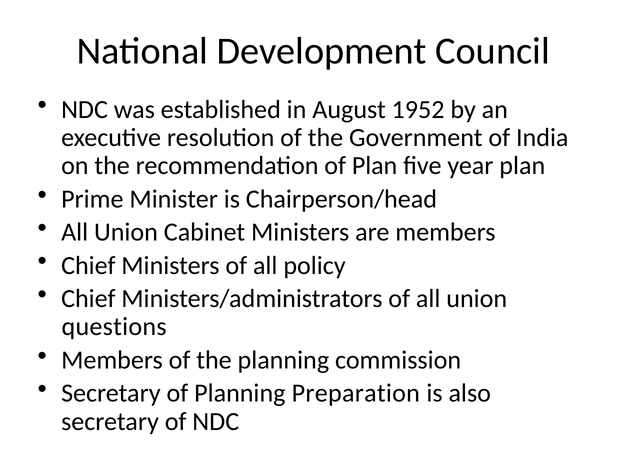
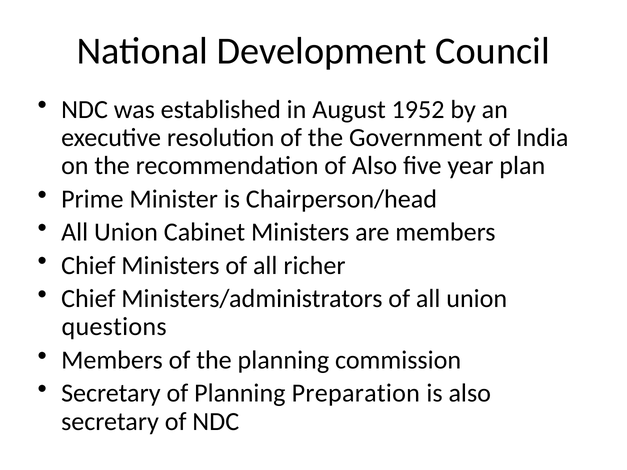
of Plan: Plan -> Also
policy: policy -> richer
